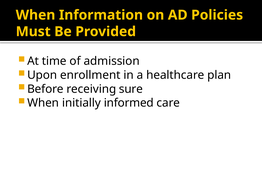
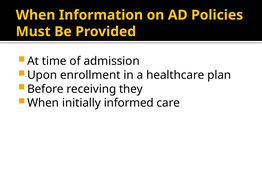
sure: sure -> they
